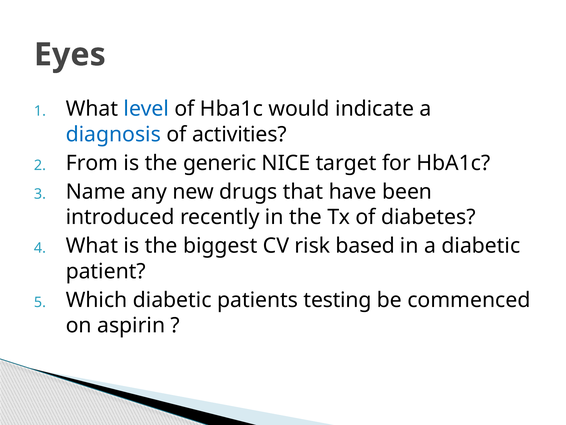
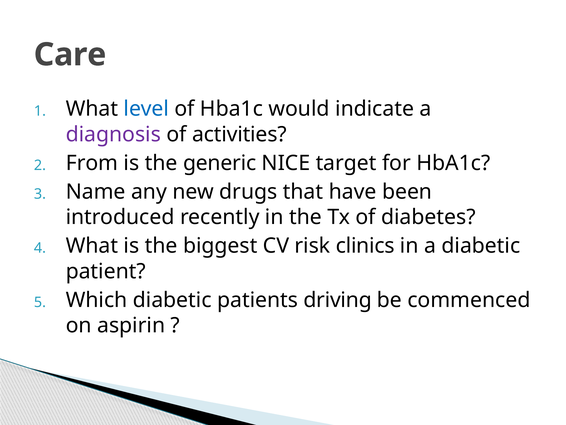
Eyes: Eyes -> Care
diagnosis colour: blue -> purple
based: based -> clinics
testing: testing -> driving
